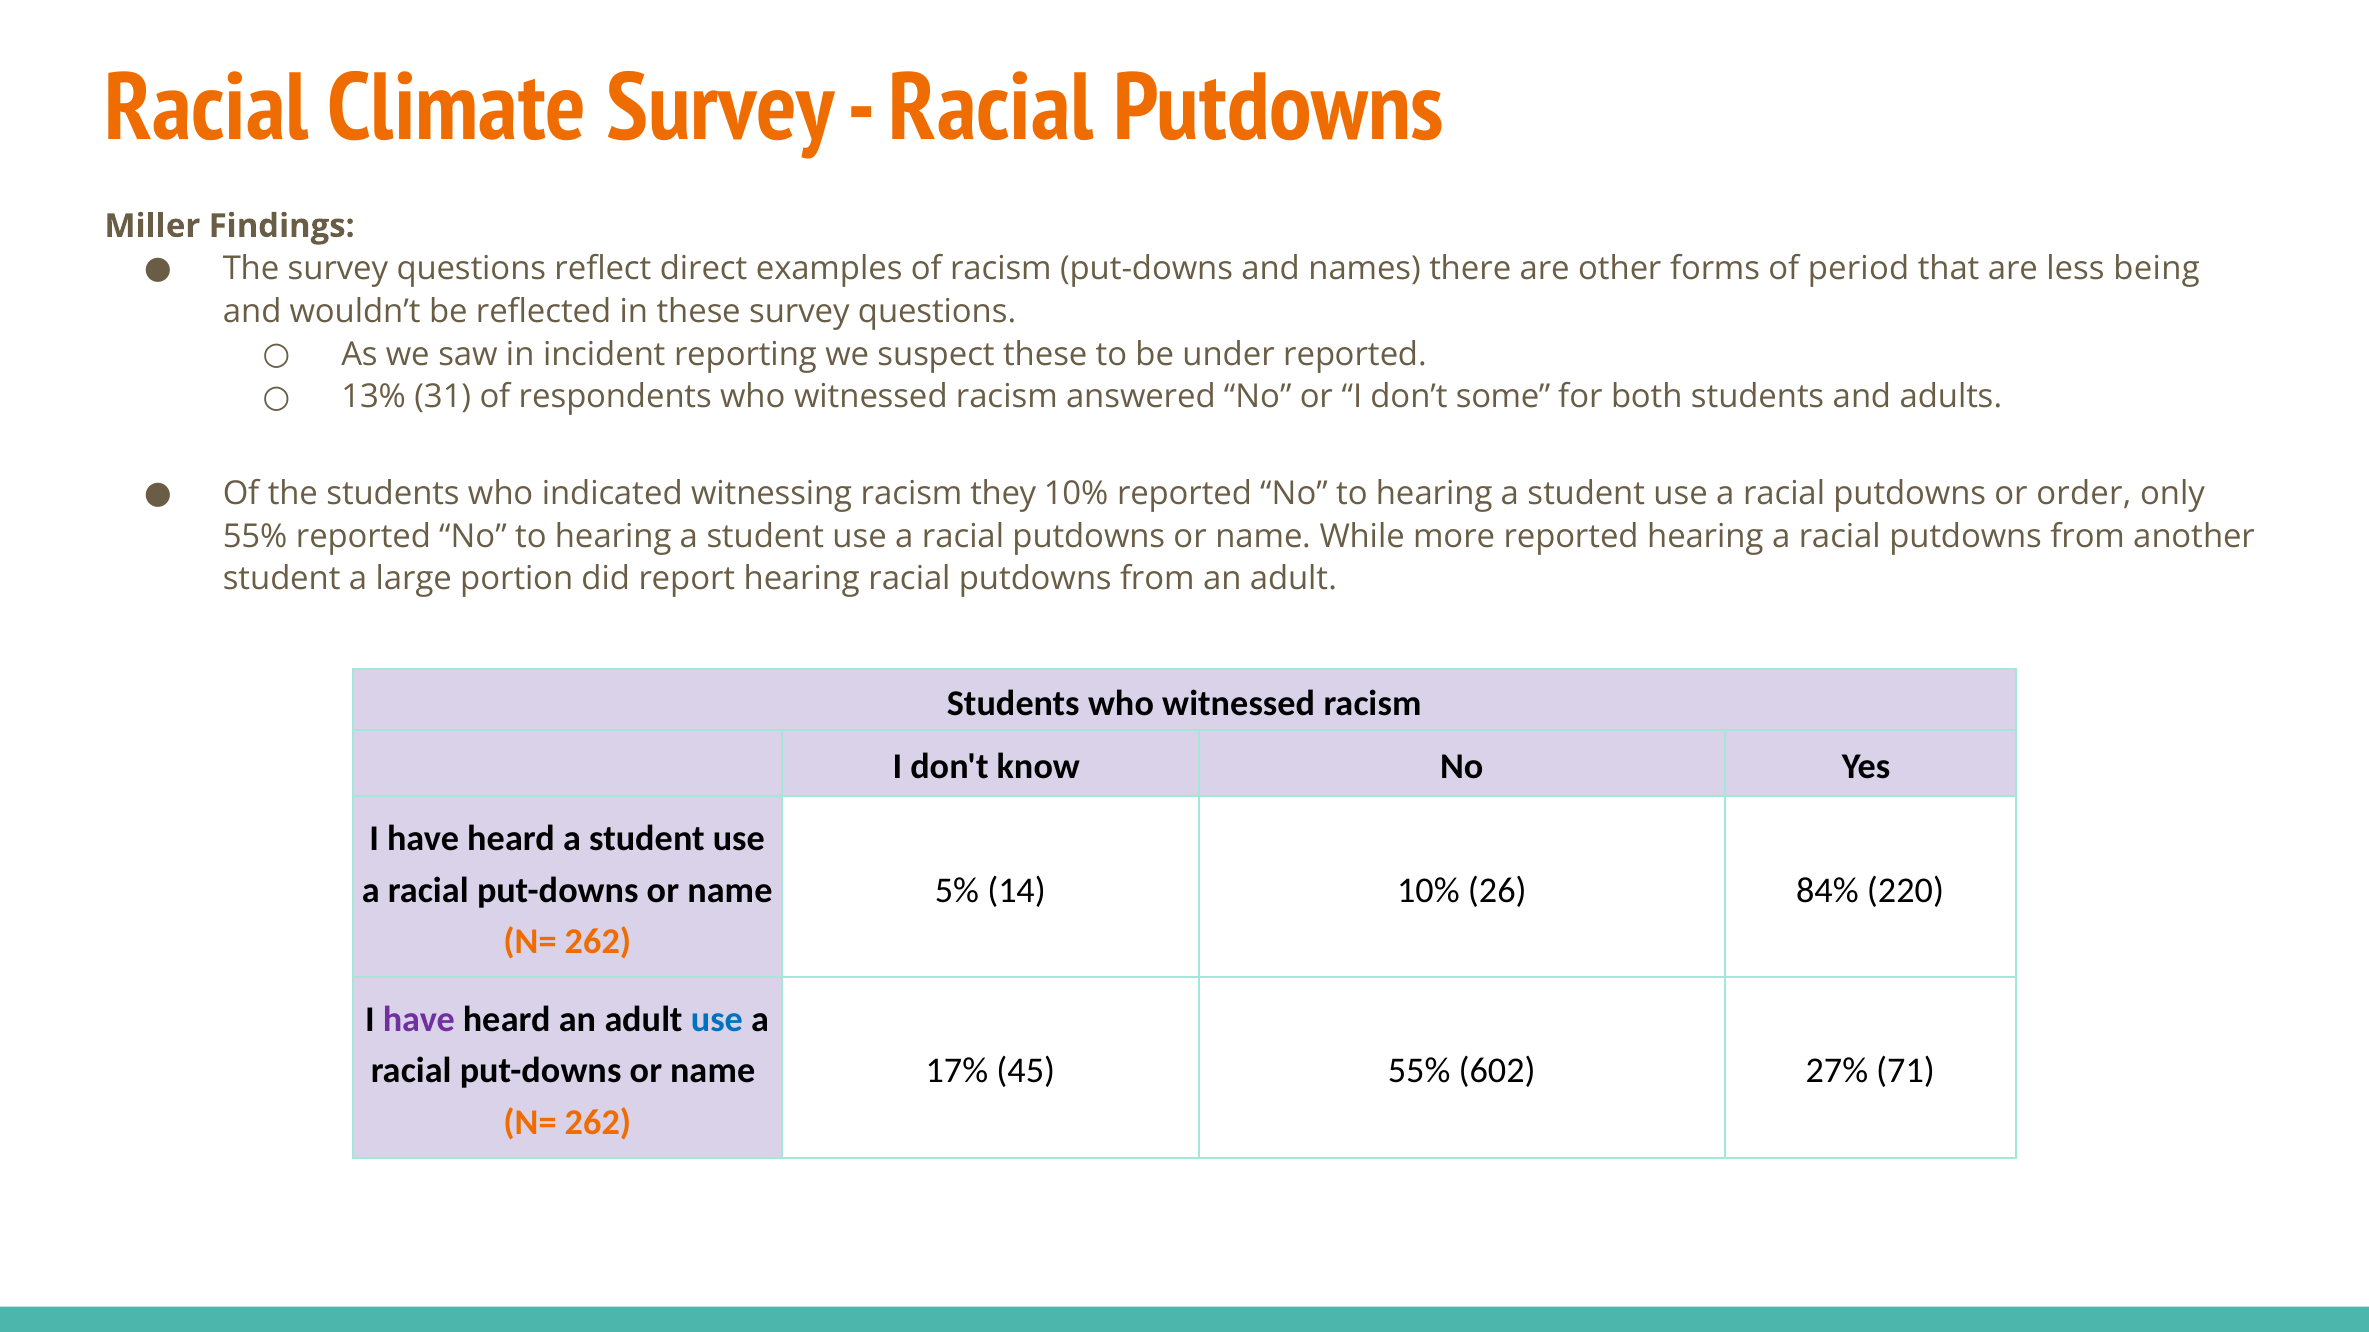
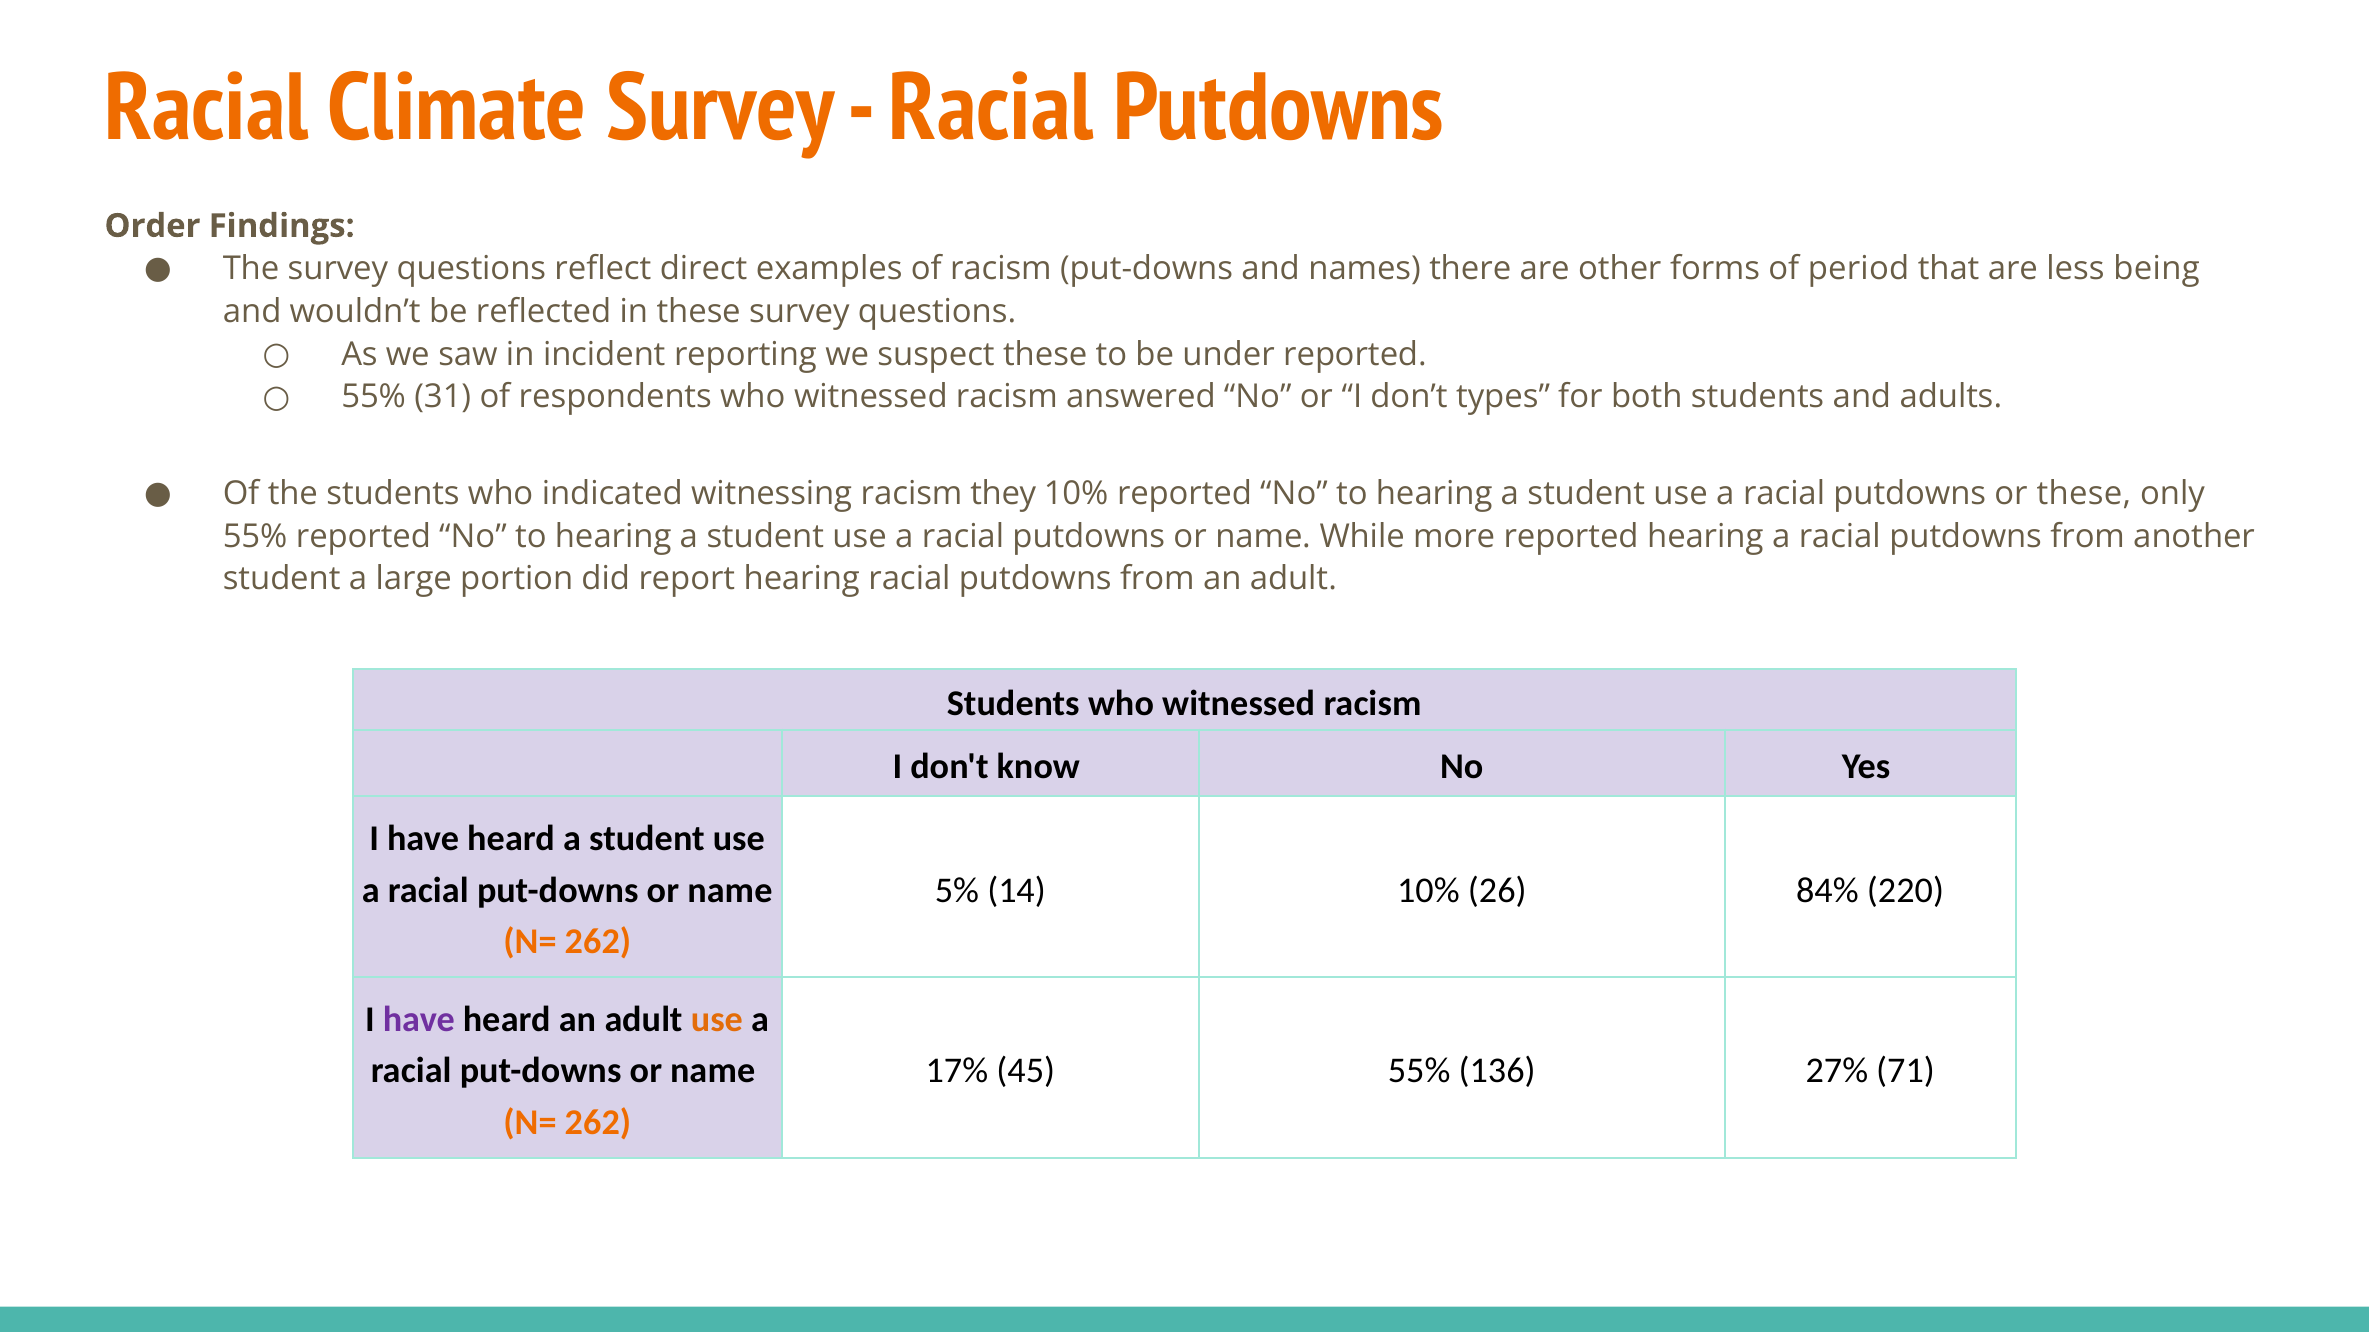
Miller: Miller -> Order
13% at (374, 397): 13% -> 55%
some: some -> types
or order: order -> these
use at (717, 1020) colour: blue -> orange
602: 602 -> 136
